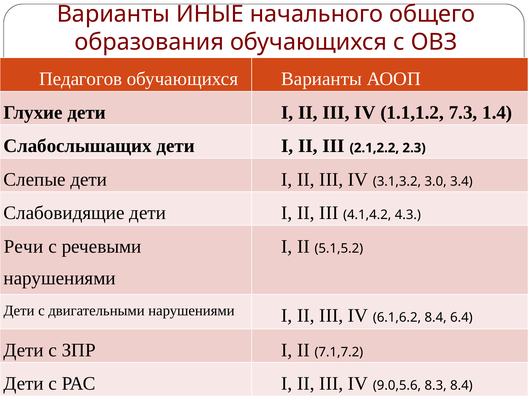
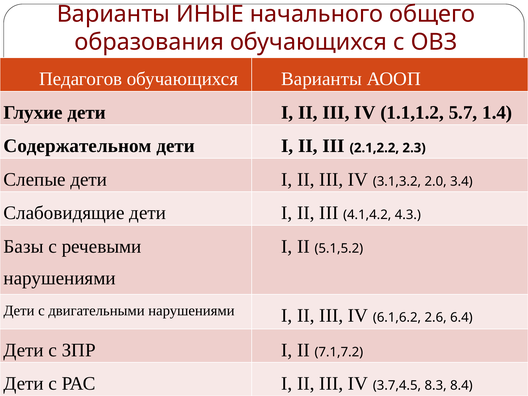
7.3: 7.3 -> 5.7
Слабослышащих: Слабослышащих -> Содержательном
3.0: 3.0 -> 2.0
Речи: Речи -> Базы
6.1,6.2 8.4: 8.4 -> 2.6
9.0,5.6: 9.0,5.6 -> 3.7,4.5
